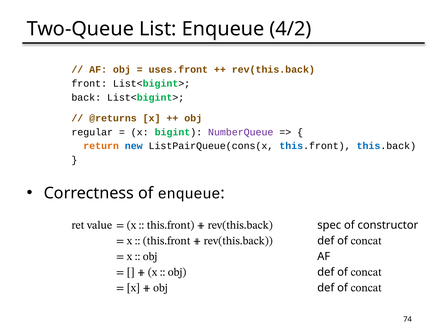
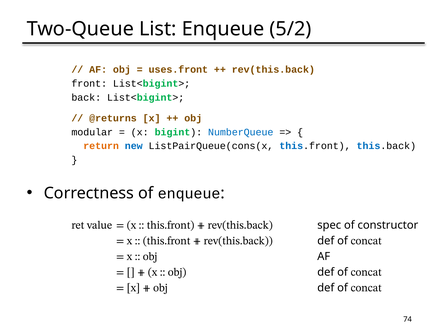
4/2: 4/2 -> 5/2
regular: regular -> modular
NumberQueue colour: purple -> blue
